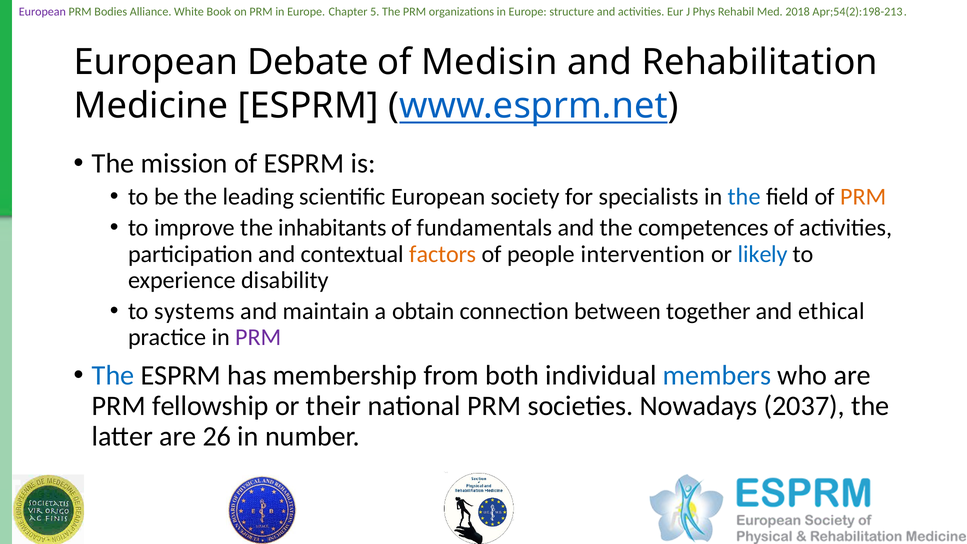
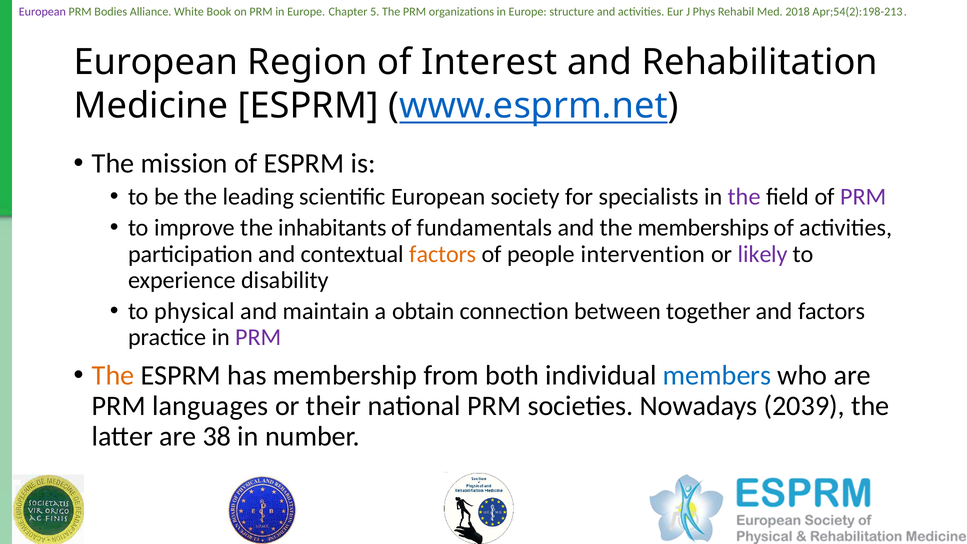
Debate: Debate -> Region
Medisin: Medisin -> Interest
the at (744, 197) colour: blue -> purple
PRM at (863, 197) colour: orange -> purple
competences: competences -> memberships
likely colour: blue -> purple
systems: systems -> physical
and ethical: ethical -> factors
The at (113, 376) colour: blue -> orange
fellowship: fellowship -> languages
2037: 2037 -> 2039
26: 26 -> 38
